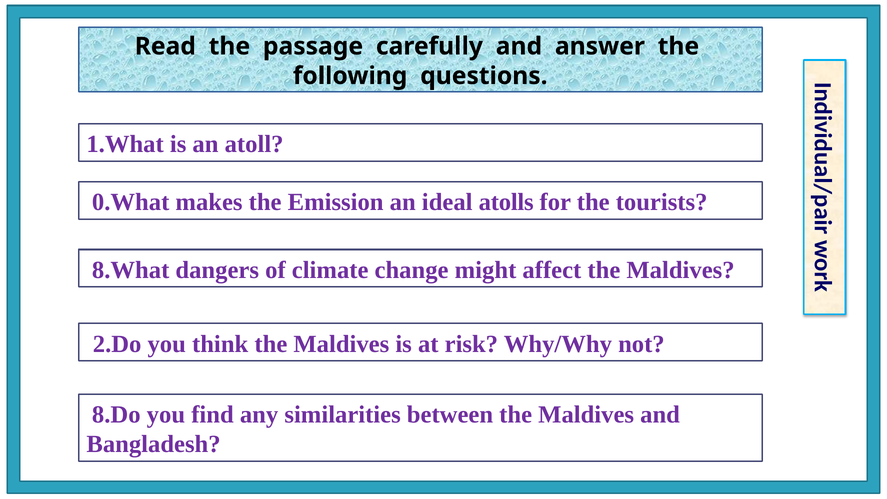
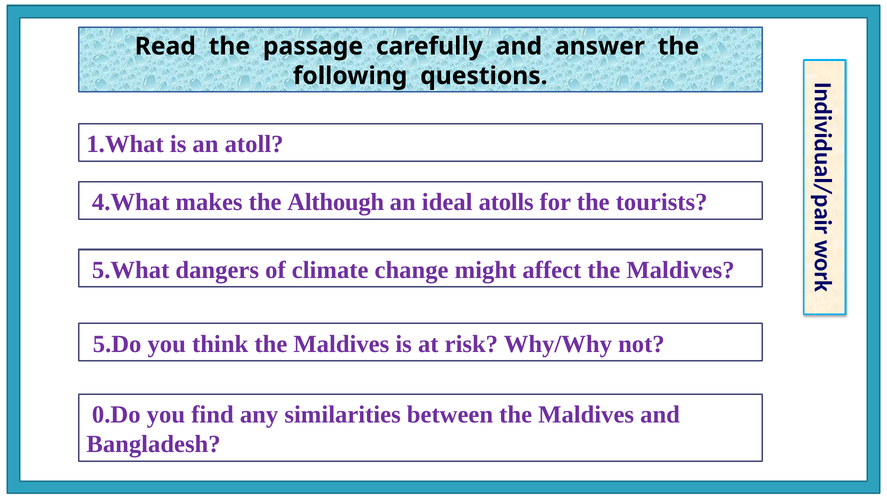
0.What: 0.What -> 4.What
Emission: Emission -> Although
8.What: 8.What -> 5.What
2.Do: 2.Do -> 5.Do
8.Do: 8.Do -> 0.Do
